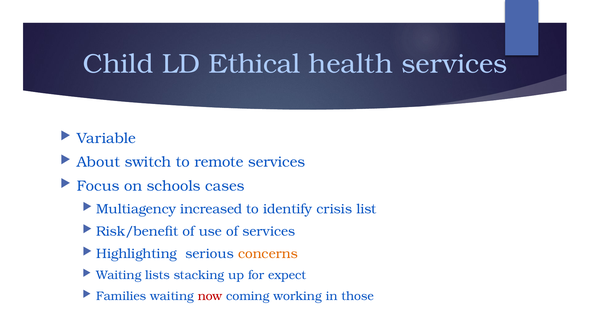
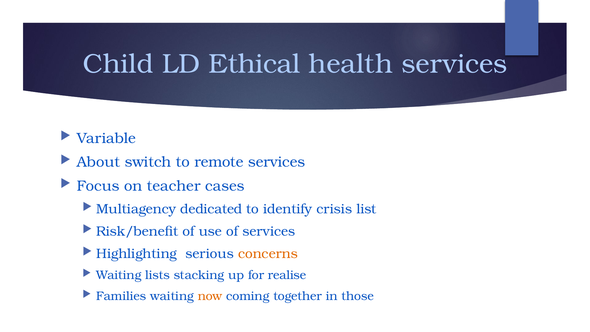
schools: schools -> teacher
increased: increased -> dedicated
expect: expect -> realise
now colour: red -> orange
working: working -> together
